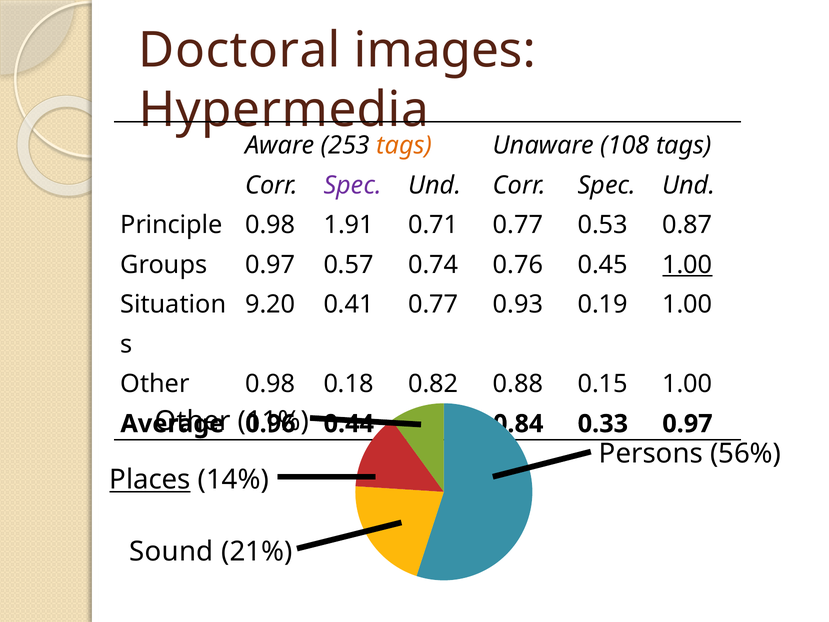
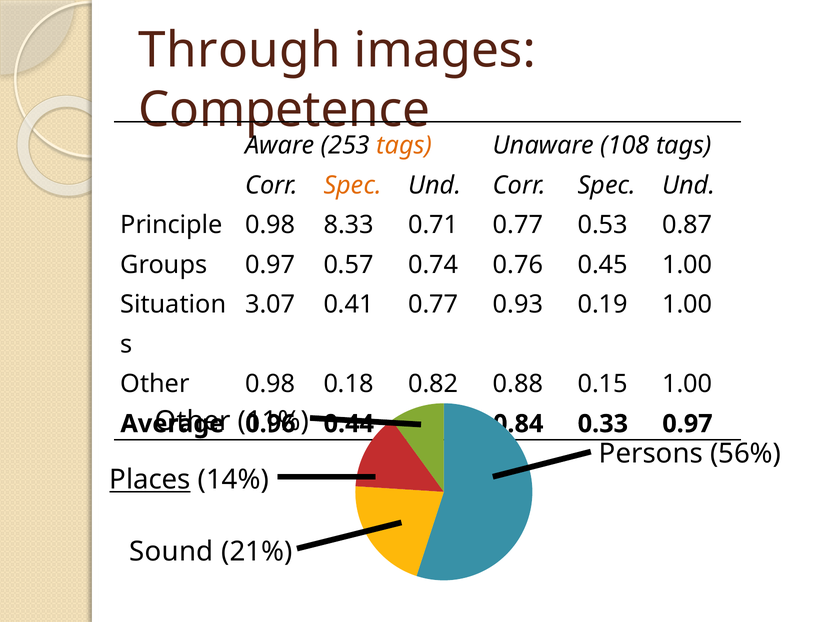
Doctoral: Doctoral -> Through
Hypermedia: Hypermedia -> Competence
Spec at (353, 185) colour: purple -> orange
1.91: 1.91 -> 8.33
1.00 at (687, 265) underline: present -> none
9.20: 9.20 -> 3.07
